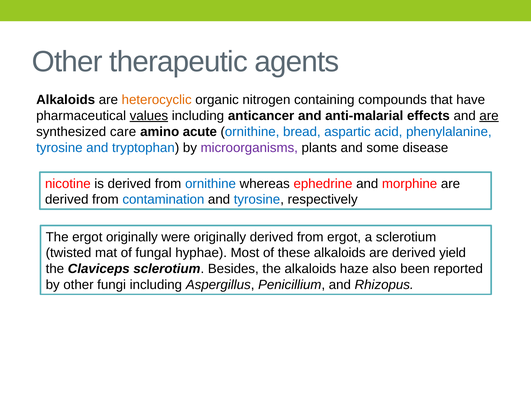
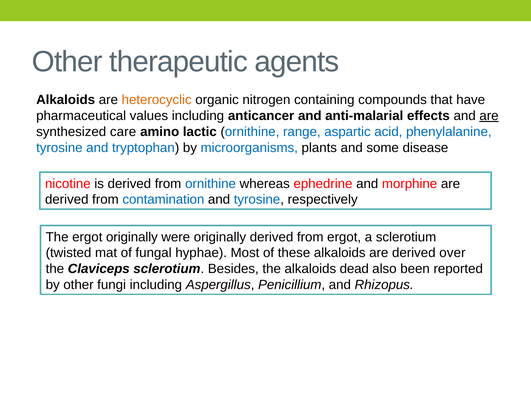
values underline: present -> none
acute: acute -> lactic
bread: bread -> range
microorganisms colour: purple -> blue
yield: yield -> over
haze: haze -> dead
